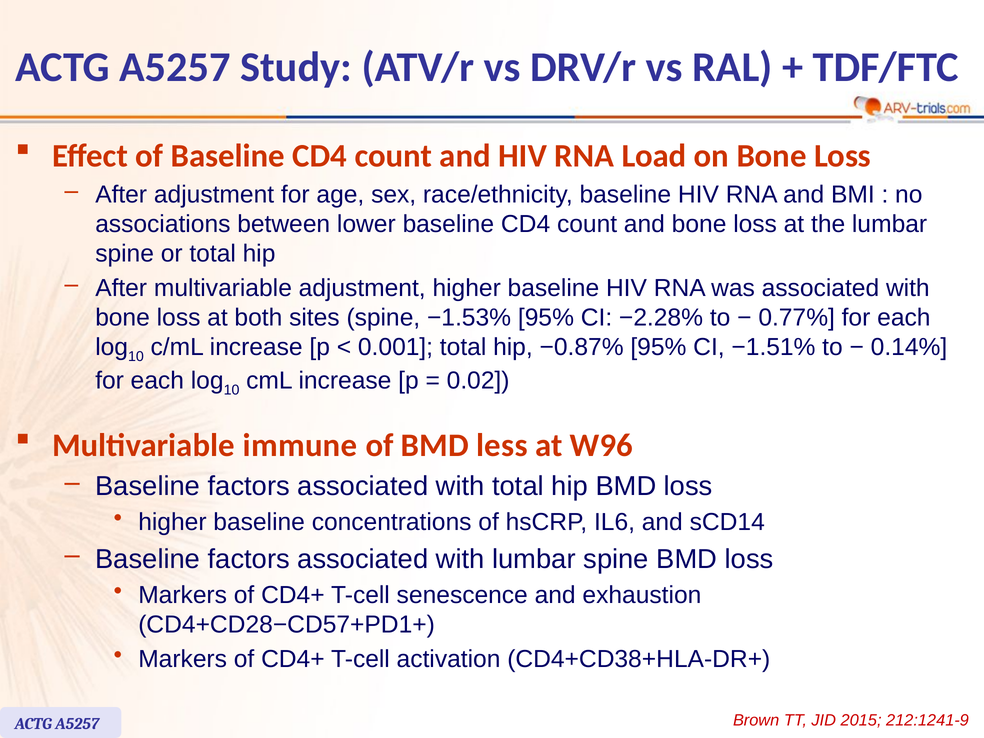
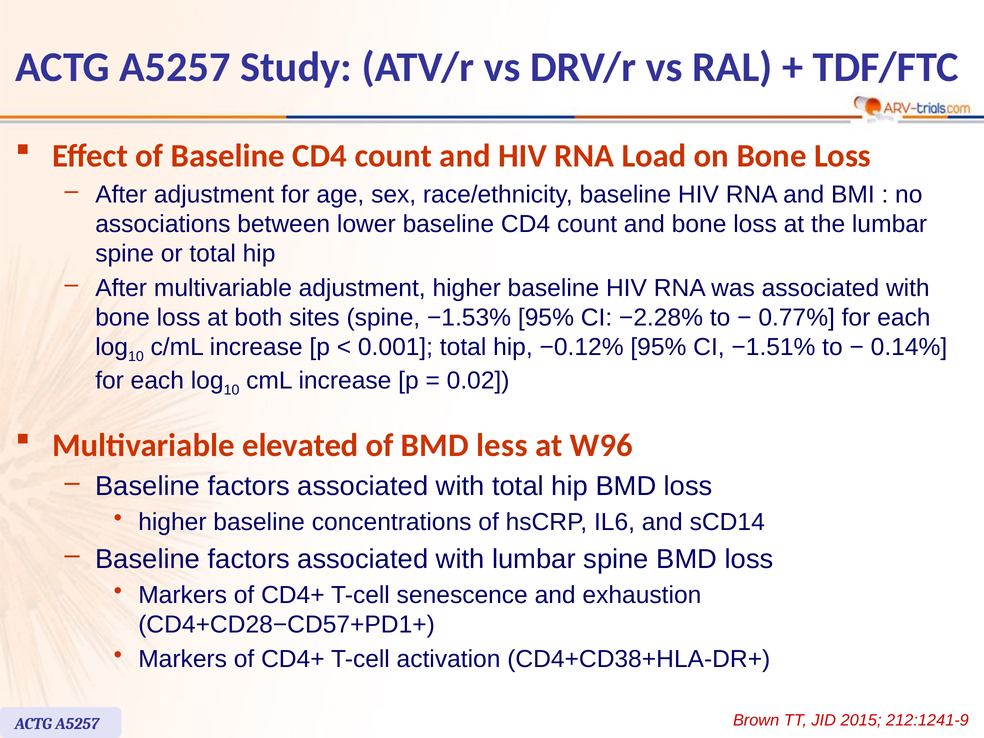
−0.87%: −0.87% -> −0.12%
immune: immune -> elevated
